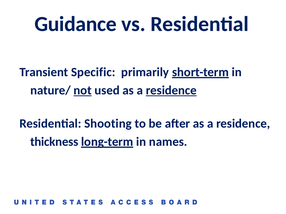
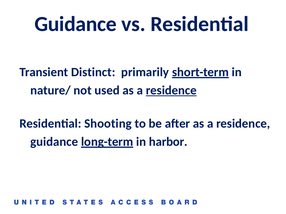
Specific: Specific -> Distinct
not underline: present -> none
thickness at (54, 142): thickness -> guidance
names: names -> harbor
